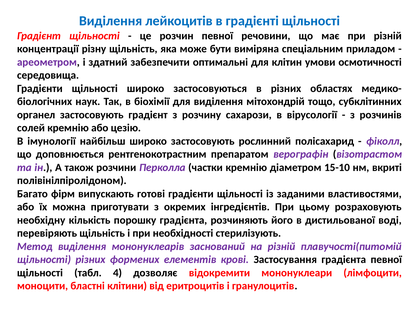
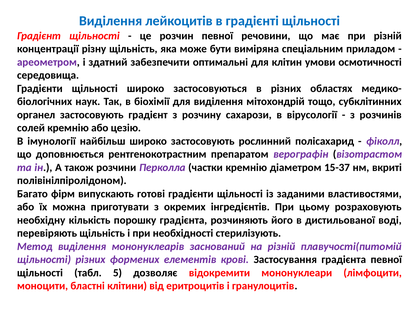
15-10: 15-10 -> 15-37
4: 4 -> 5
